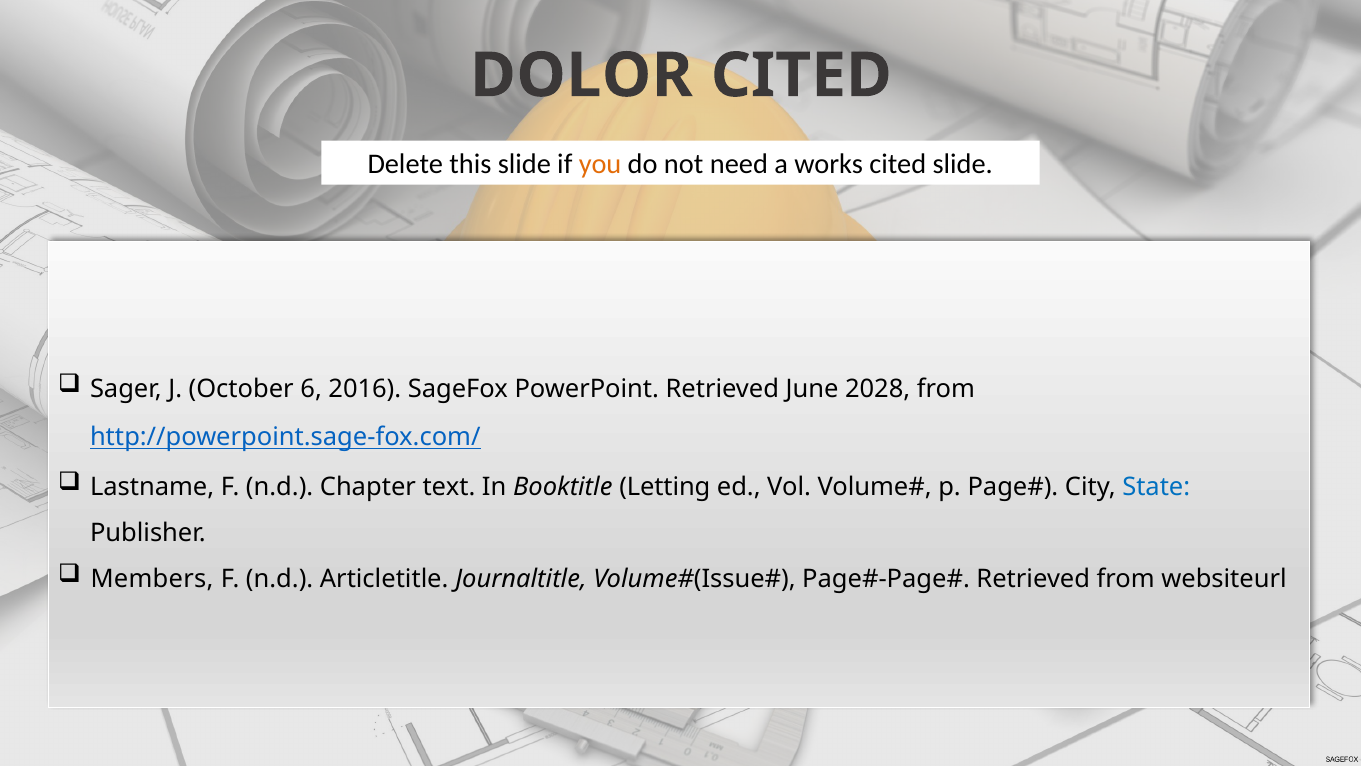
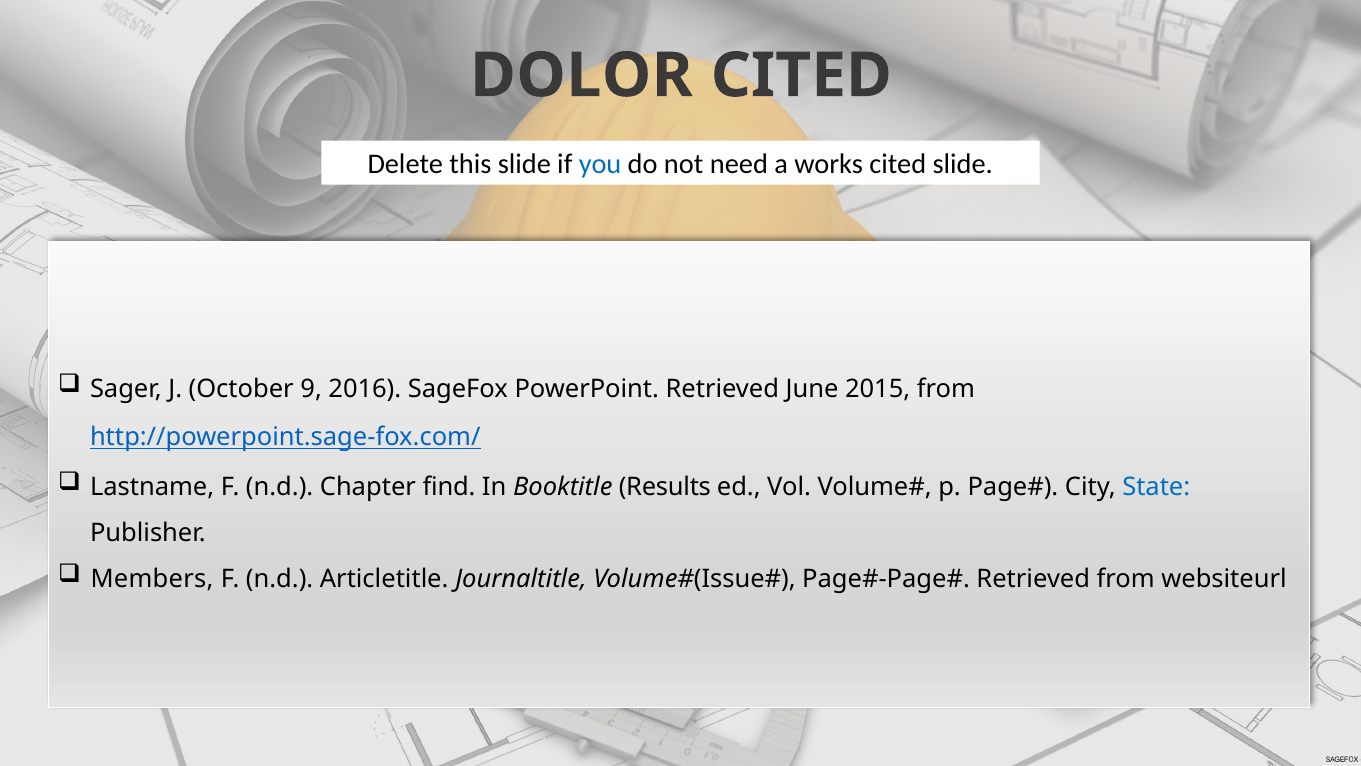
you colour: orange -> blue
6: 6 -> 9
2028: 2028 -> 2015
text: text -> find
Letting: Letting -> Results
